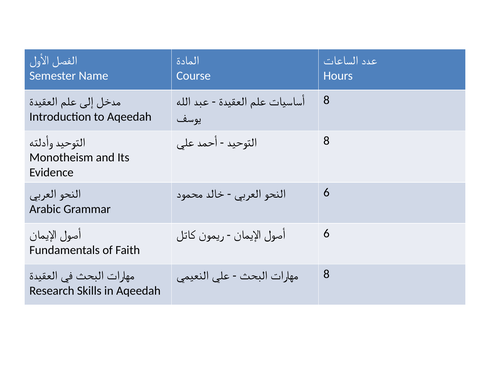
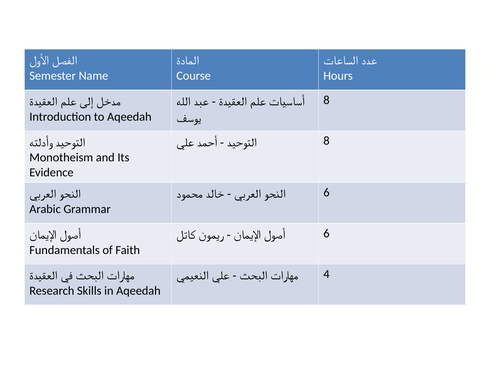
8 at (326, 274): 8 -> 4
